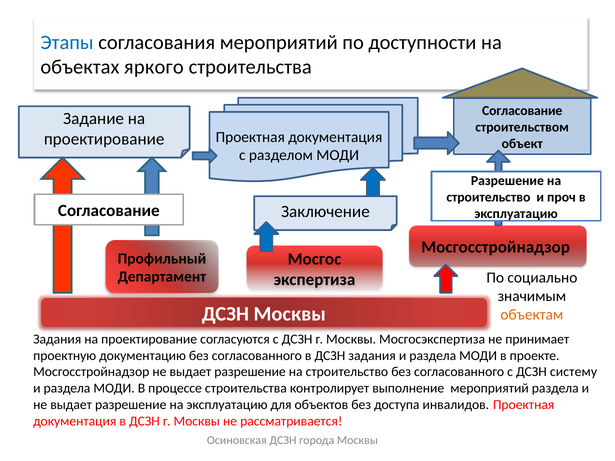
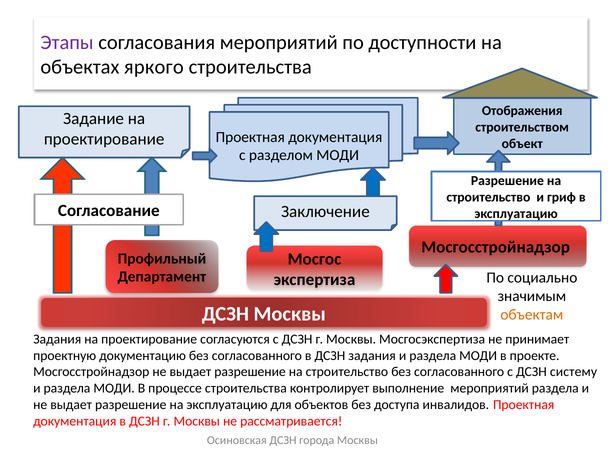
Этапы colour: blue -> purple
Согласование at (522, 111): Согласование -> Отображения
проч: проч -> гриф
